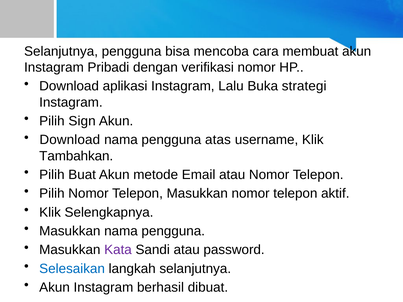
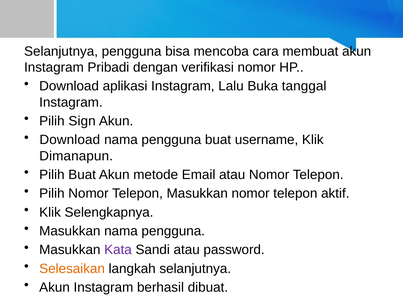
strategi: strategi -> tanggal
pengguna atas: atas -> buat
Tambahkan: Tambahkan -> Dimanapun
Selesaikan colour: blue -> orange
